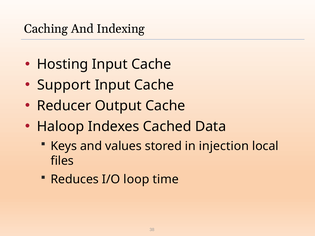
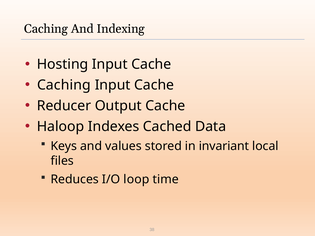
Support at (64, 85): Support -> Caching
injection: injection -> invariant
